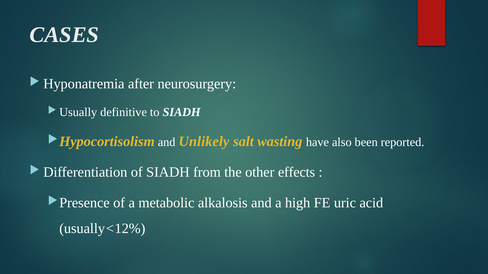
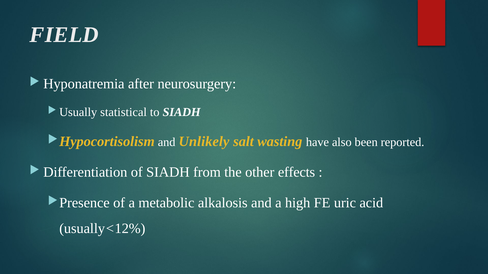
CASES: CASES -> FIELD
definitive: definitive -> statistical
